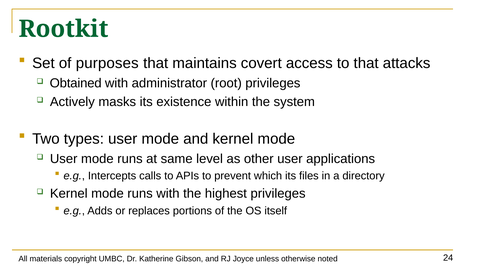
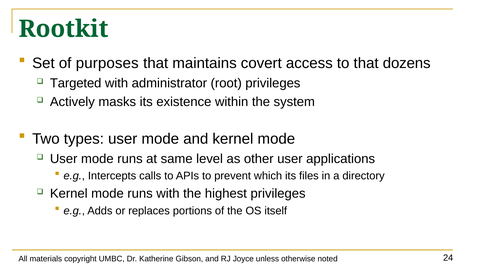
attacks: attacks -> dozens
Obtained: Obtained -> Targeted
